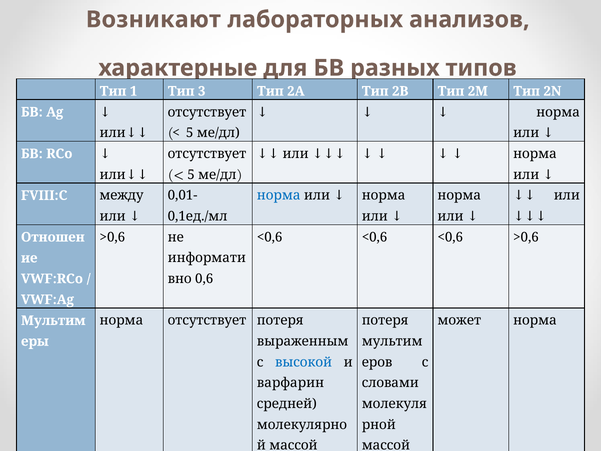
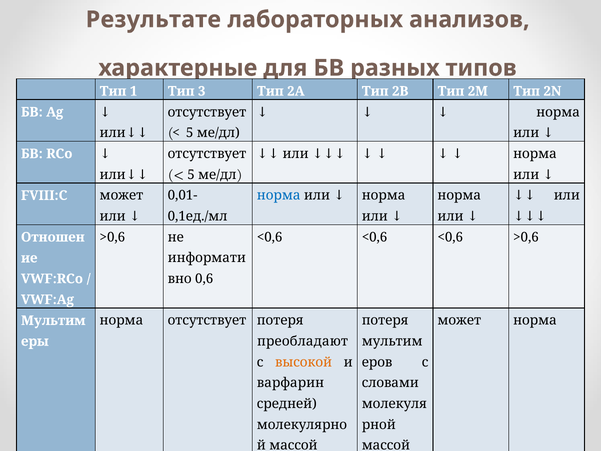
Возникают: Возникают -> Результате
FVIII:C между: между -> может
выраженным: выраженным -> преобладают
высокой colour: blue -> orange
